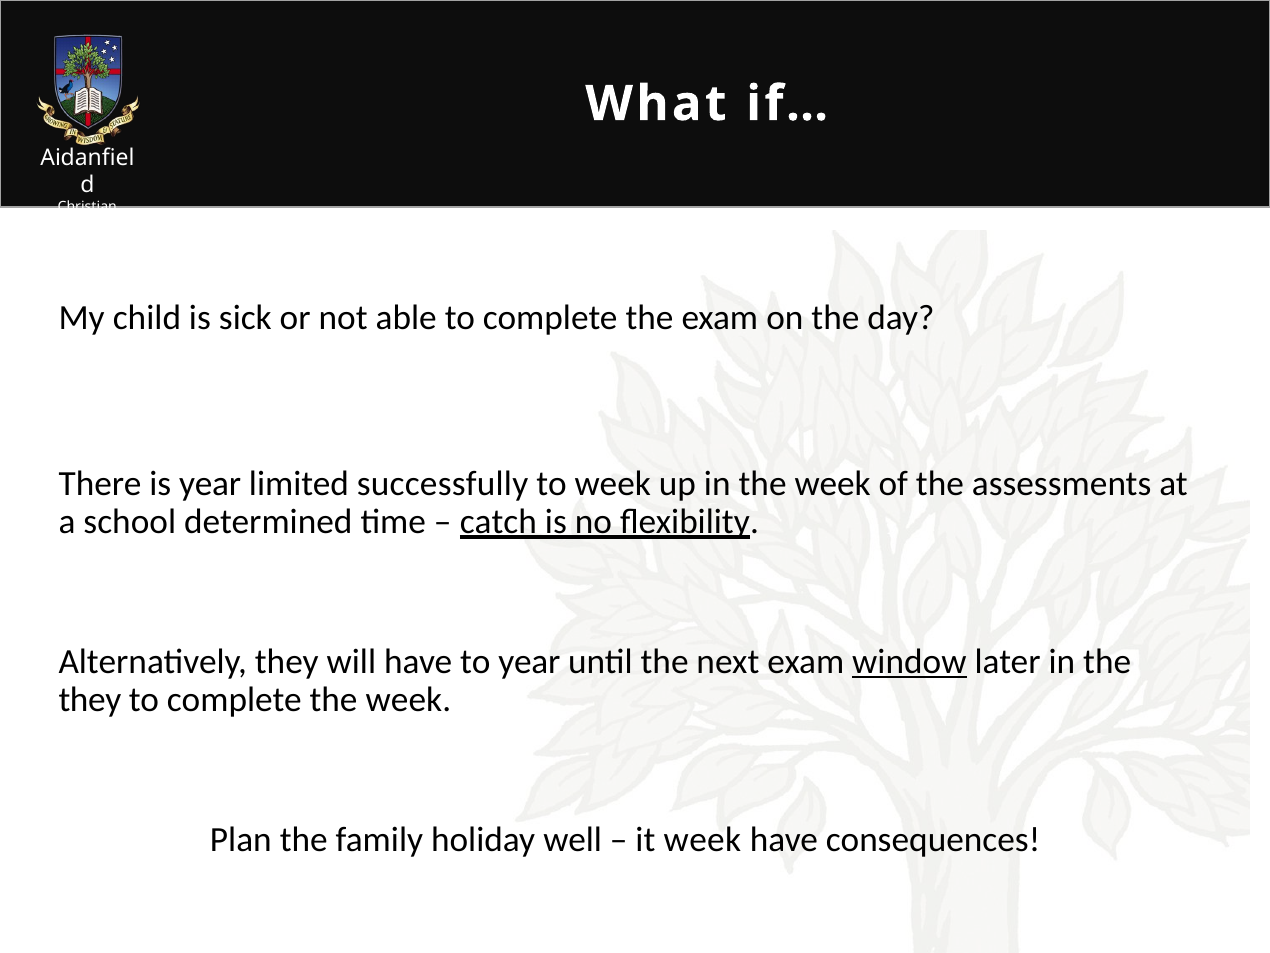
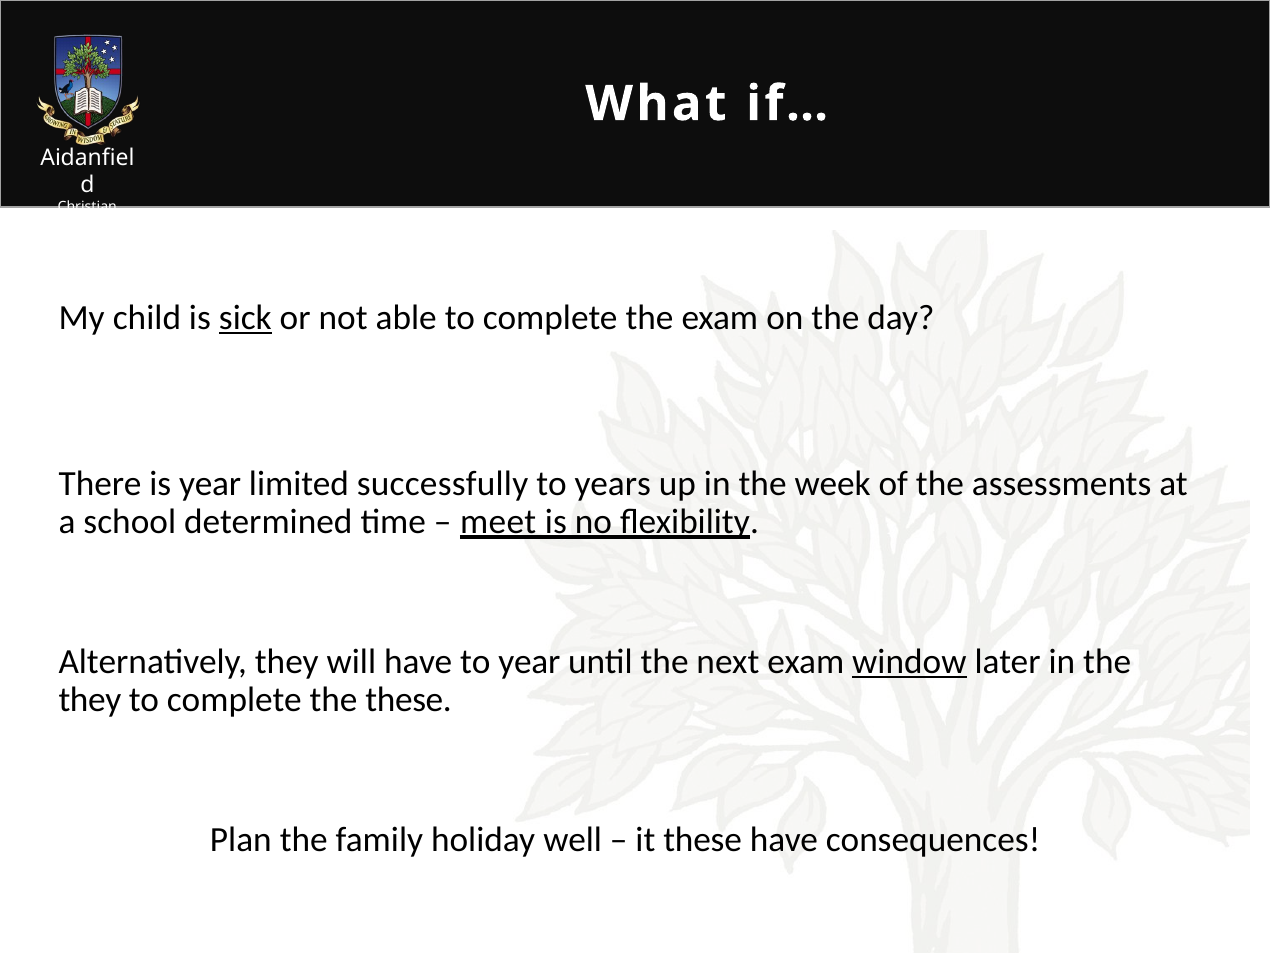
sick underline: none -> present
to week: week -> years
catch: catch -> meet
complete the week: week -> these
it week: week -> these
